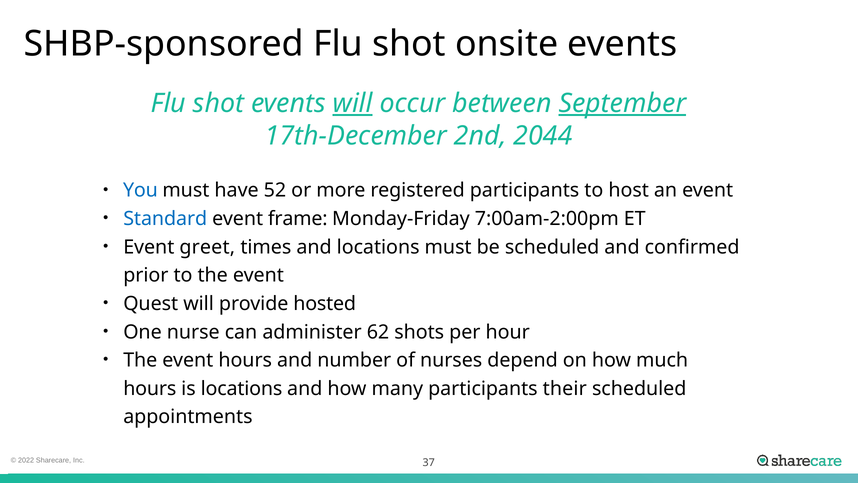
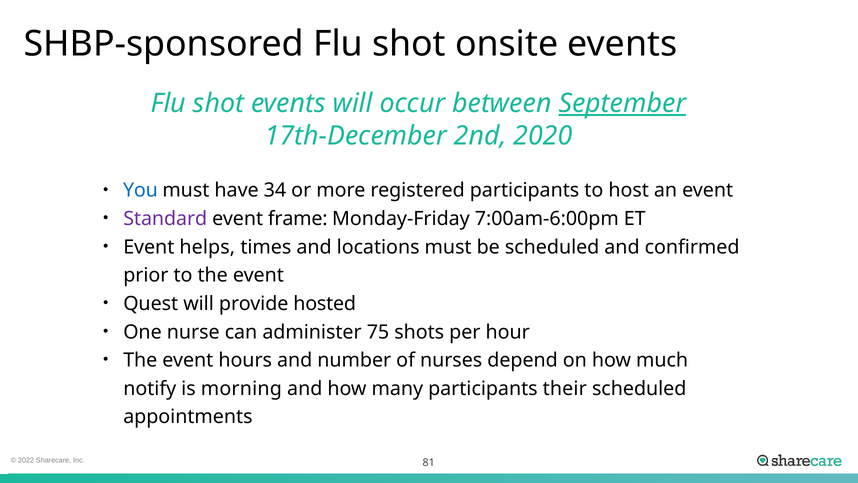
will at (353, 103) underline: present -> none
2044: 2044 -> 2020
52: 52 -> 34
Standard colour: blue -> purple
7:00am-2:00pm: 7:00am-2:00pm -> 7:00am-6:00pm
greet: greet -> helps
62: 62 -> 75
hours at (150, 388): hours -> notify
is locations: locations -> morning
37: 37 -> 81
